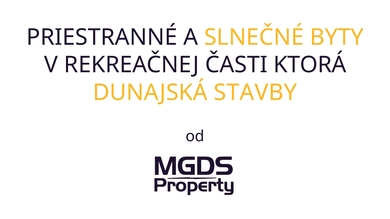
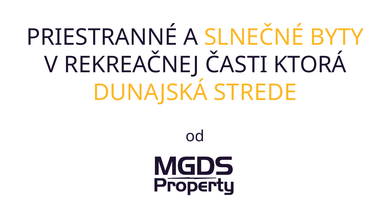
STAVBY: STAVBY -> STREDE
